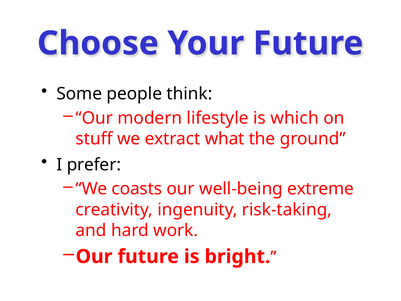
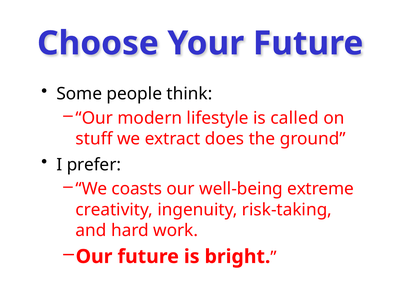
which: which -> called
what: what -> does
